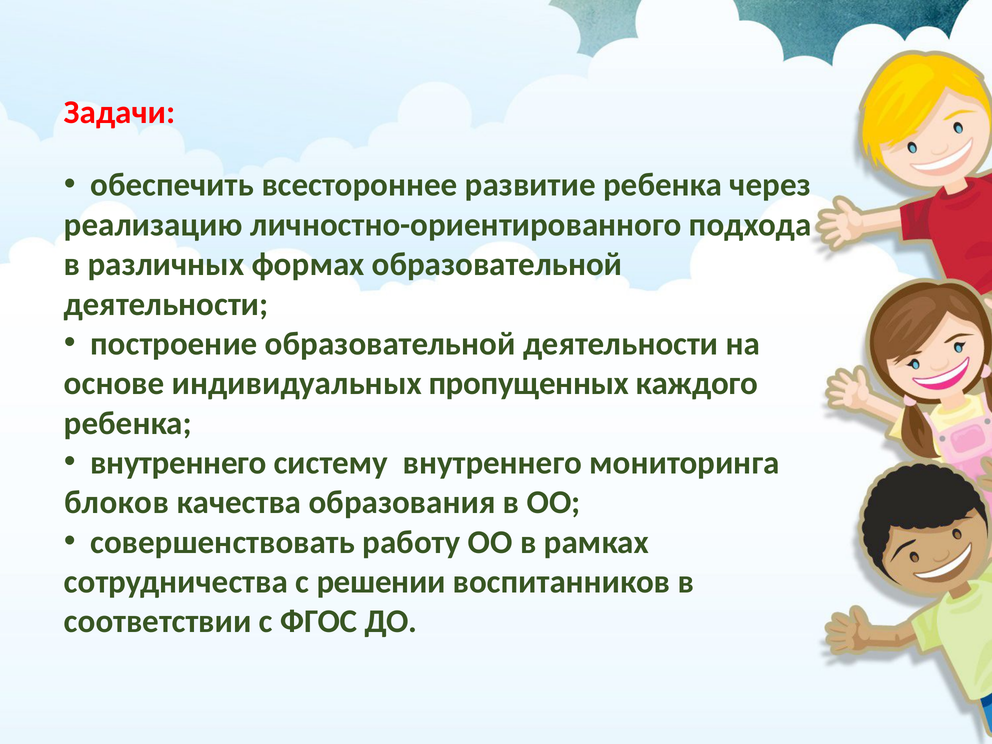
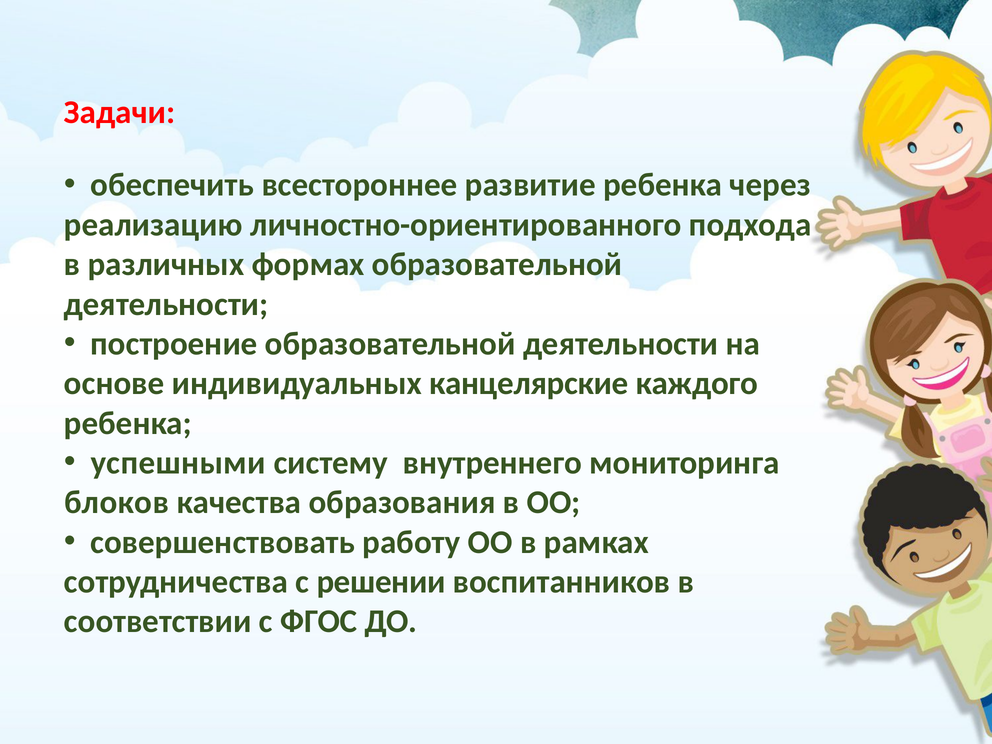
пропущенных: пропущенных -> канцелярские
внутреннего at (178, 463): внутреннего -> успешными
